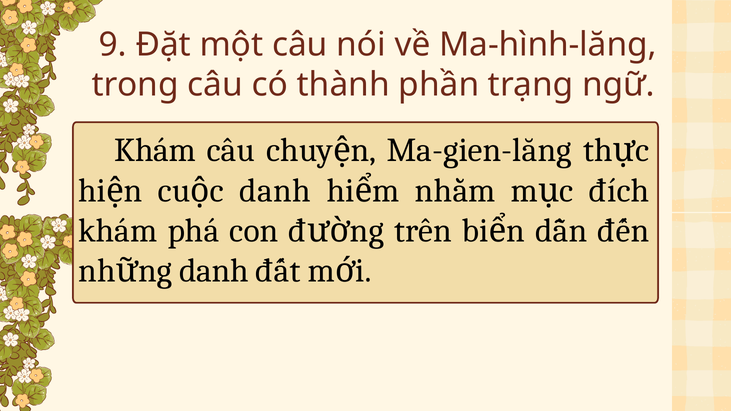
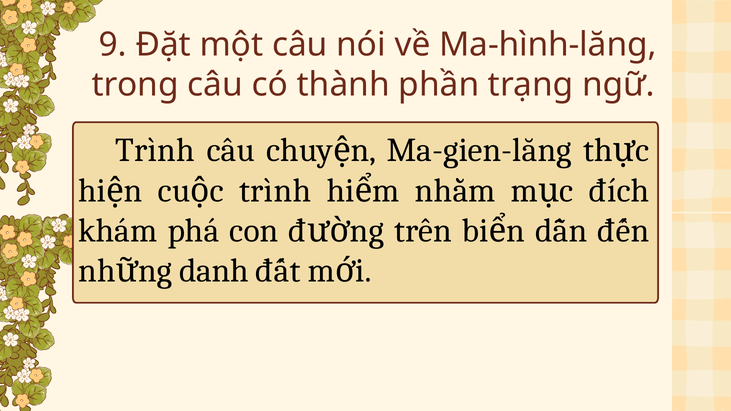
Khám at (155, 150): Khám -> Trình
danh at (275, 191): danh -> trình
